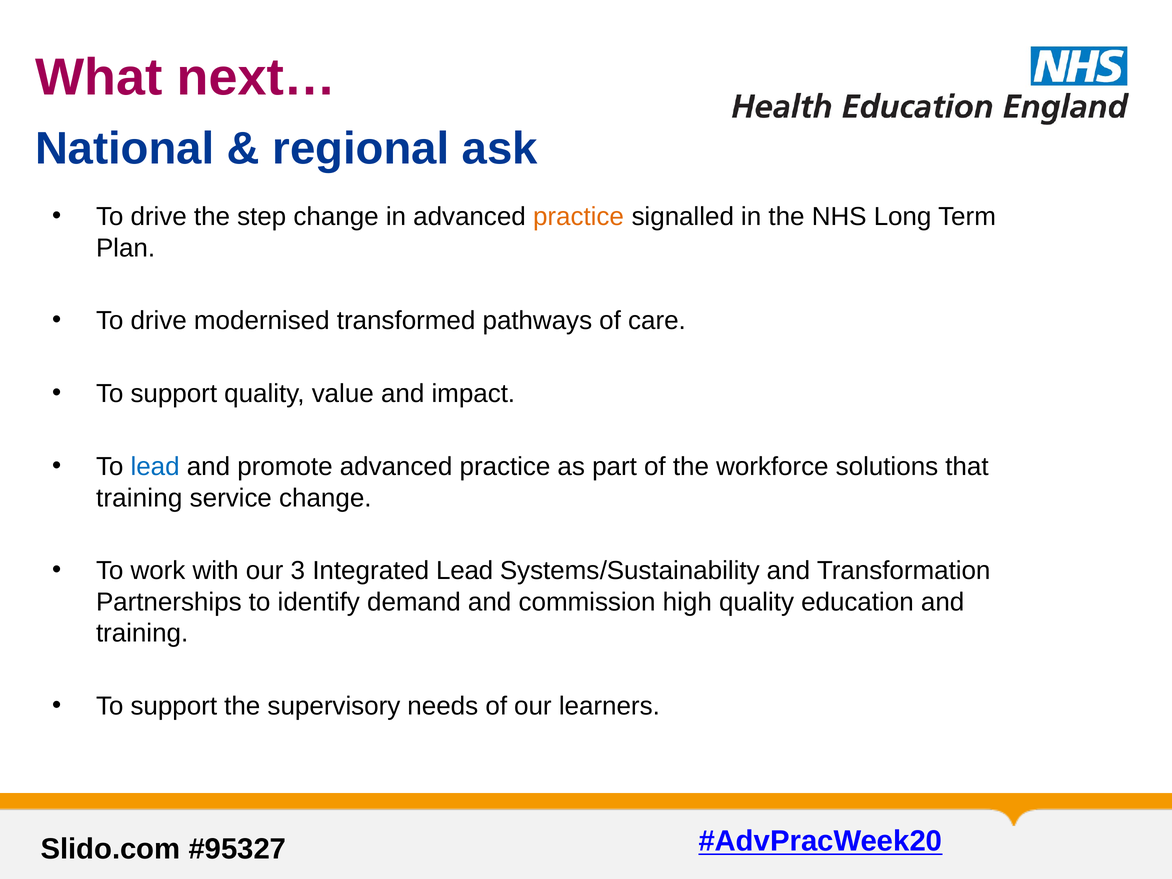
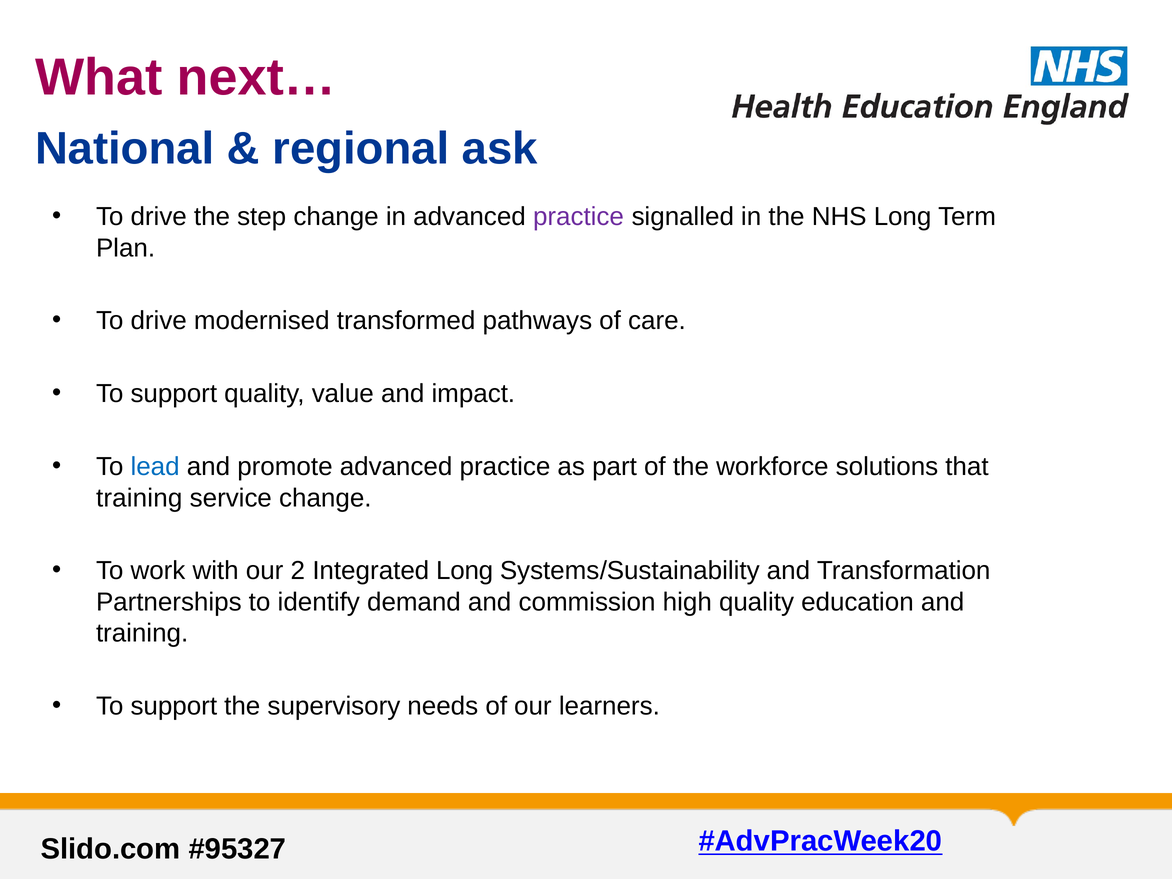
practice at (578, 217) colour: orange -> purple
3: 3 -> 2
Integrated Lead: Lead -> Long
